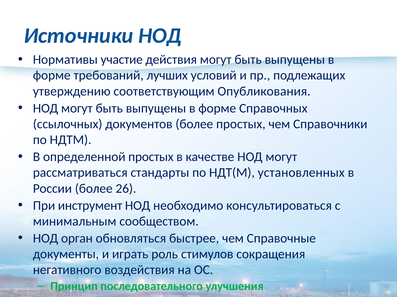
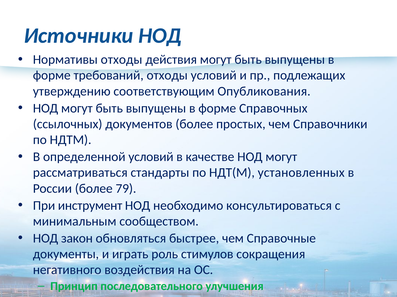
Нормативы участие: участие -> отходы
требований лучших: лучших -> отходы
определенной простых: простых -> условий
26: 26 -> 79
орган: орган -> закон
